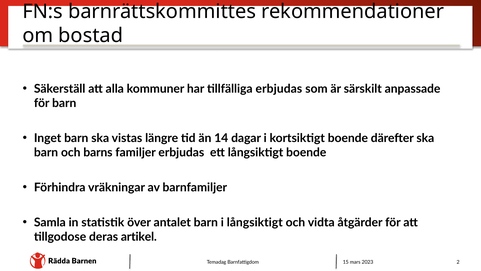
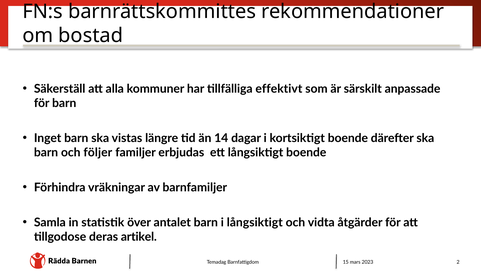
tillfälliga erbjudas: erbjudas -> effektivt
barns: barns -> följer
